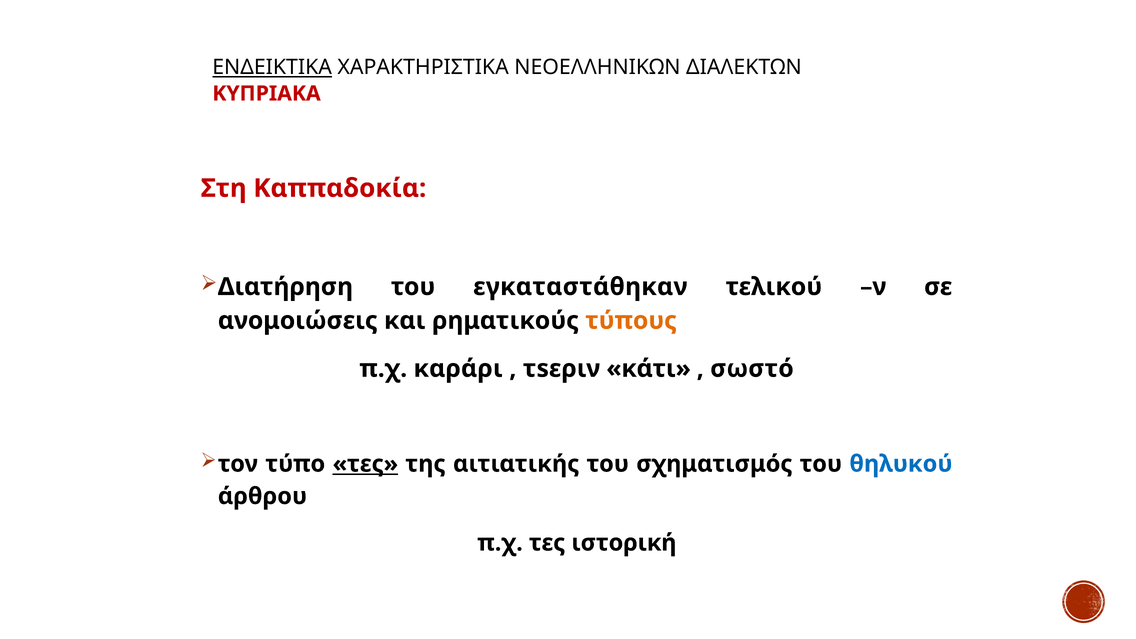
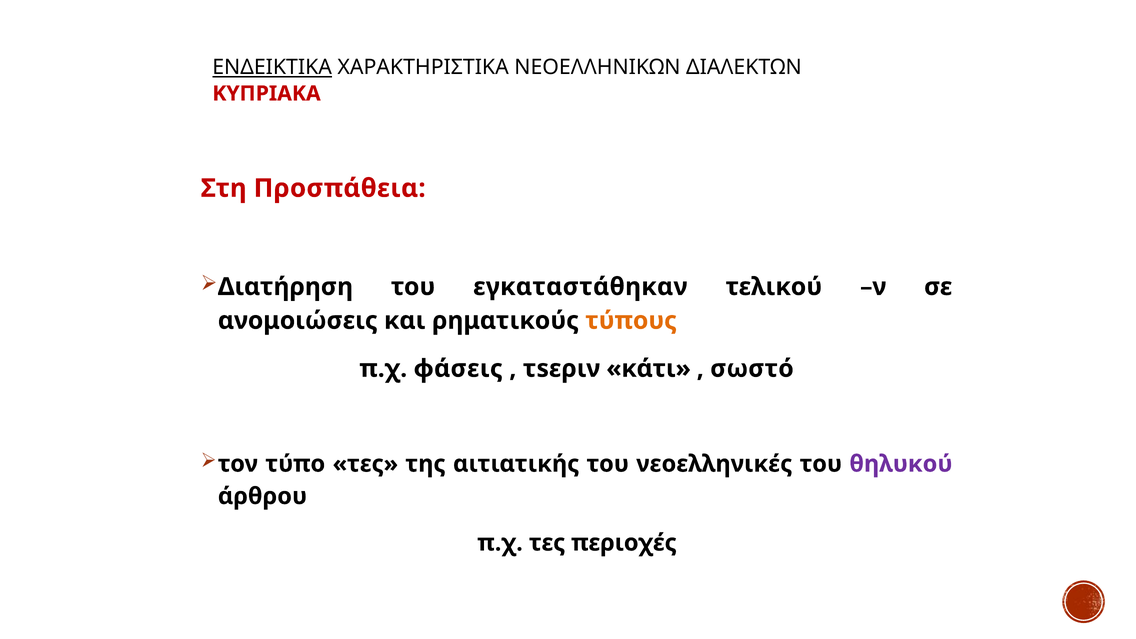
Καππαδοκία: Καππαδοκία -> Προσπάθεια
καράρι: καράρι -> φάσεις
τες at (365, 464) underline: present -> none
σχηματισμός: σχηματισμός -> νεοελληνικές
θηλυκού colour: blue -> purple
ιστορική: ιστορική -> περιοχές
